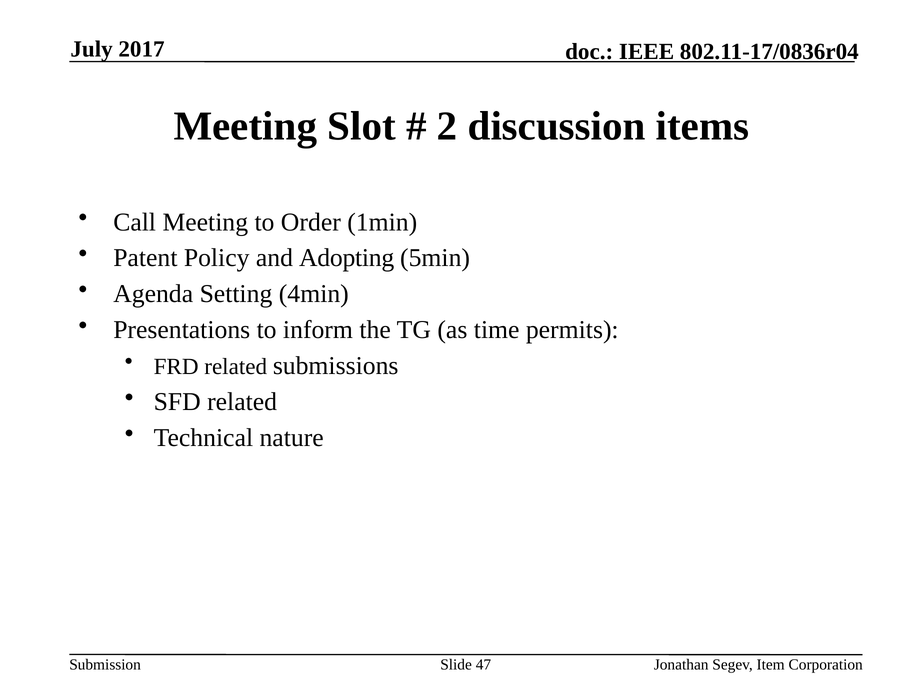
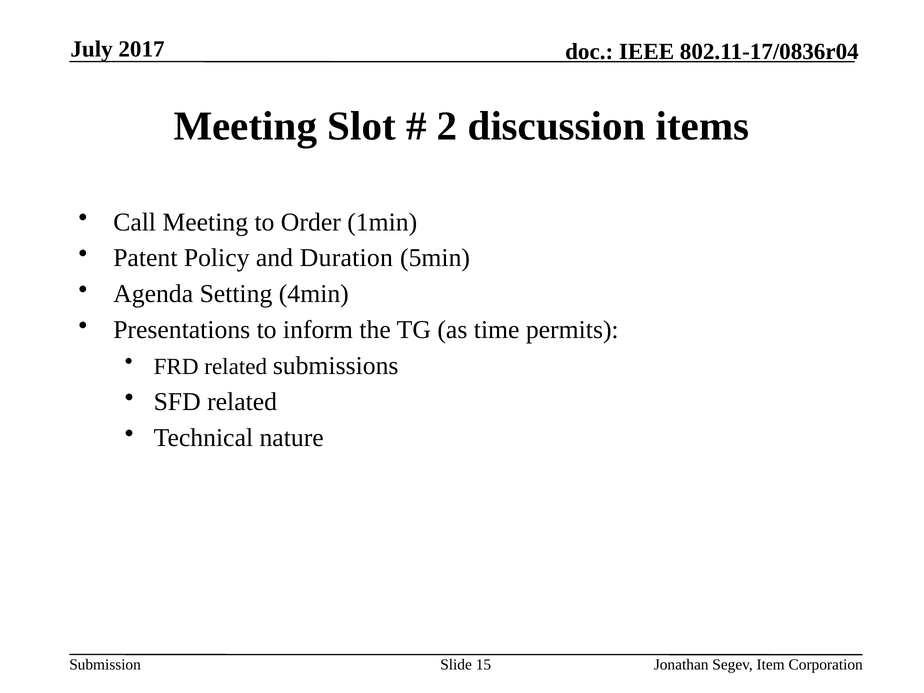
Adopting: Adopting -> Duration
47: 47 -> 15
